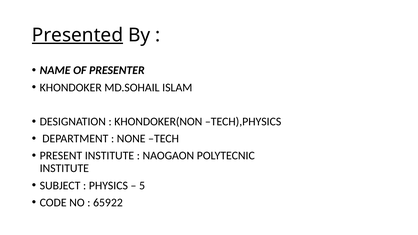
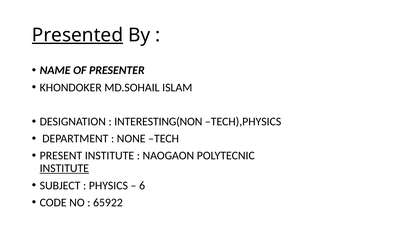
KHONDOKER(NON: KHONDOKER(NON -> INTERESTING(NON
INSTITUTE at (64, 168) underline: none -> present
5: 5 -> 6
